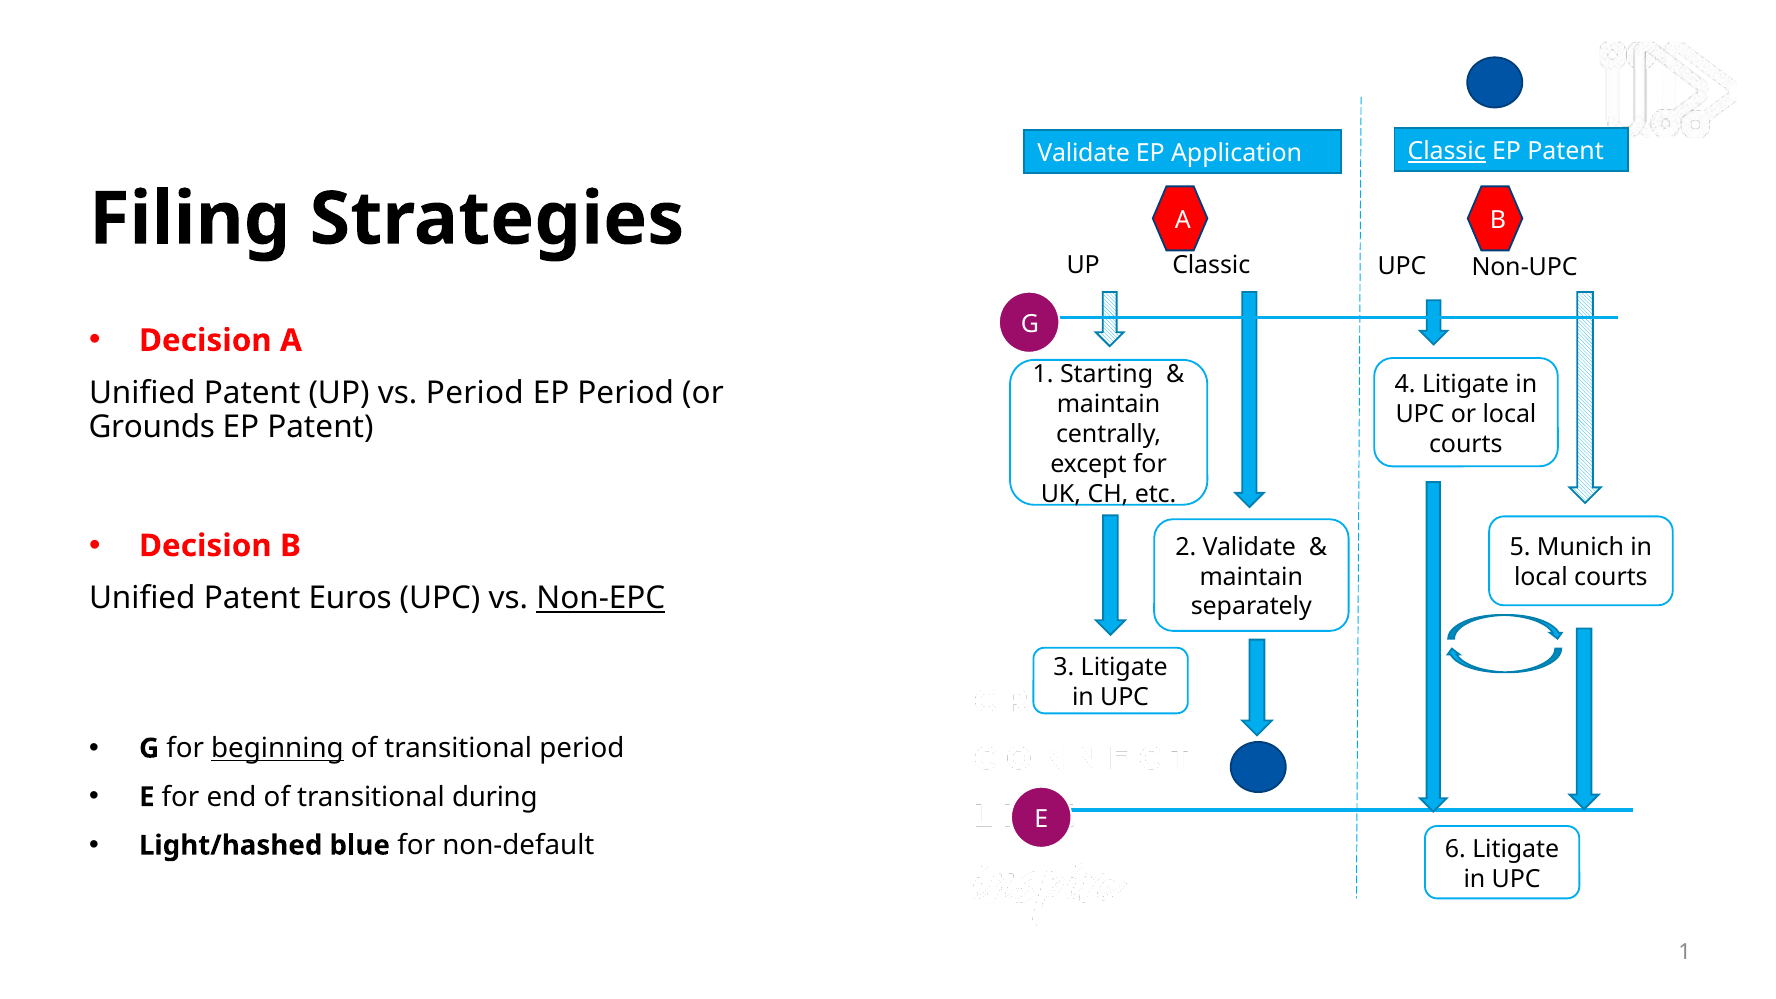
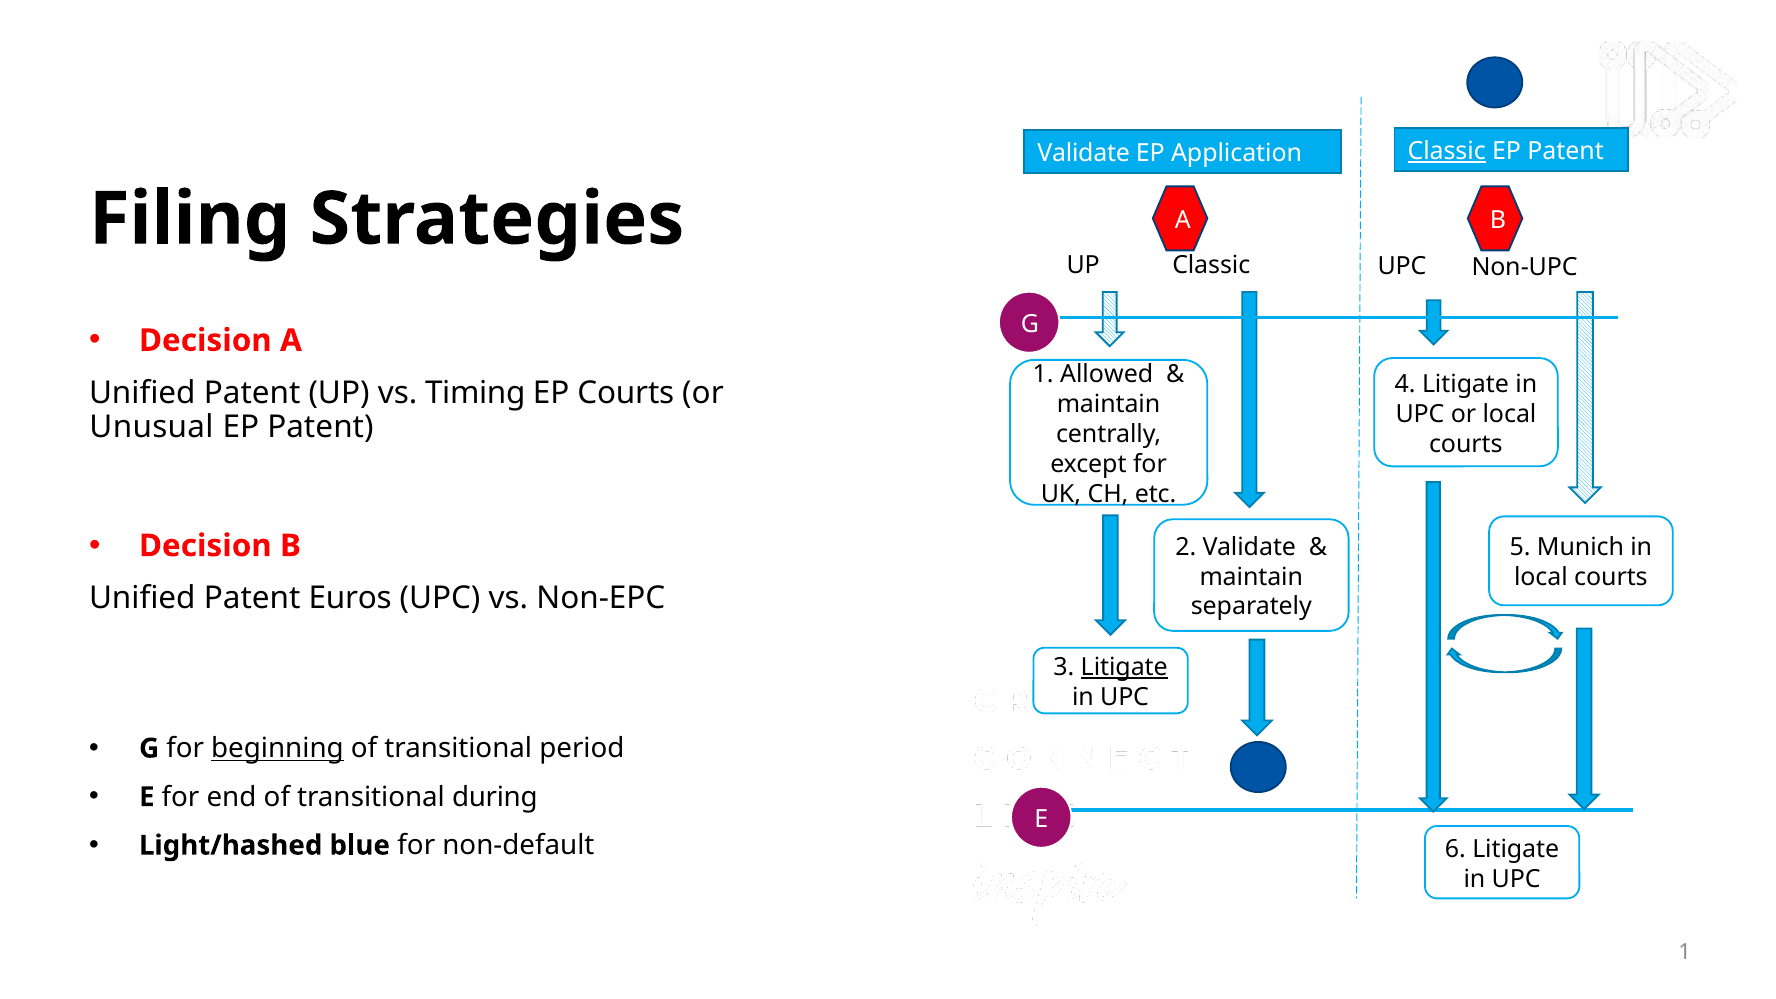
Starting: Starting -> Allowed
vs Period: Period -> Timing
EP Period: Period -> Courts
Grounds: Grounds -> Unusual
Non-EPC underline: present -> none
Litigate at (1124, 667) underline: none -> present
